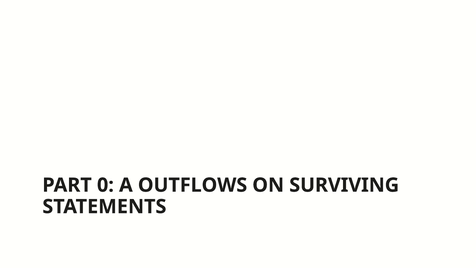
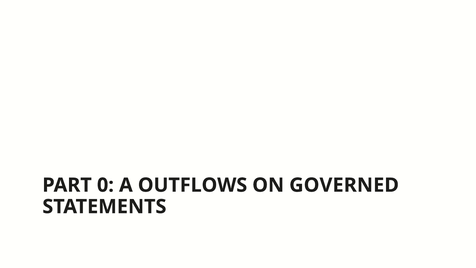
SURVIVING: SURVIVING -> GOVERNED
